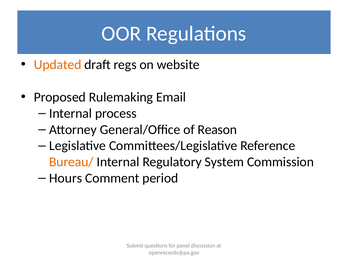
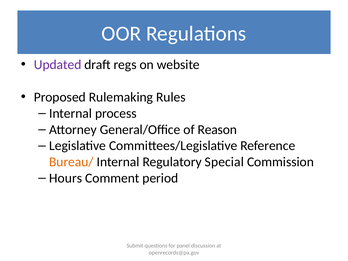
Updated colour: orange -> purple
Email: Email -> Rules
System: System -> Special
